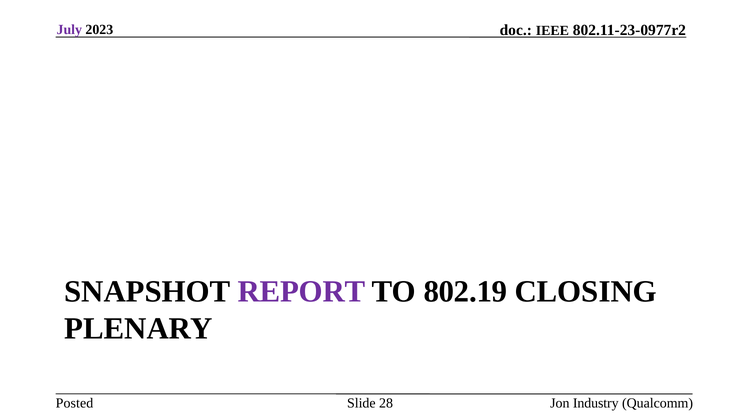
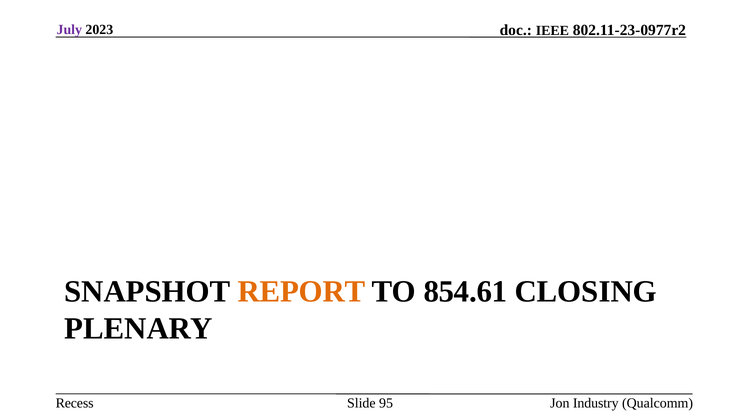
REPORT colour: purple -> orange
802.19: 802.19 -> 854.61
Posted: Posted -> Recess
28: 28 -> 95
